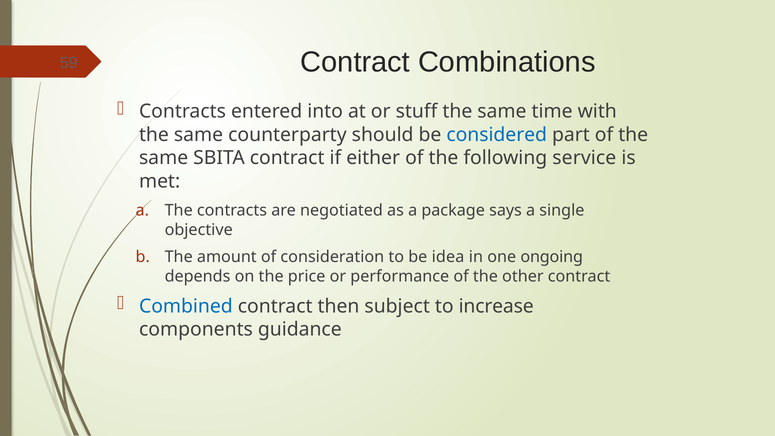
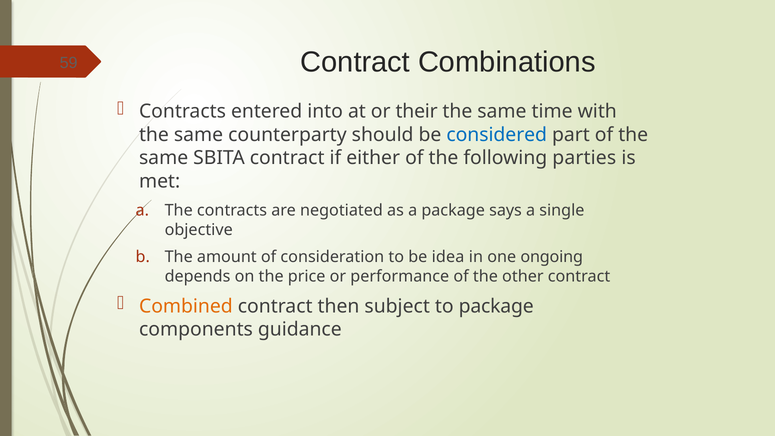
stuff: stuff -> their
service: service -> parties
Combined colour: blue -> orange
to increase: increase -> package
